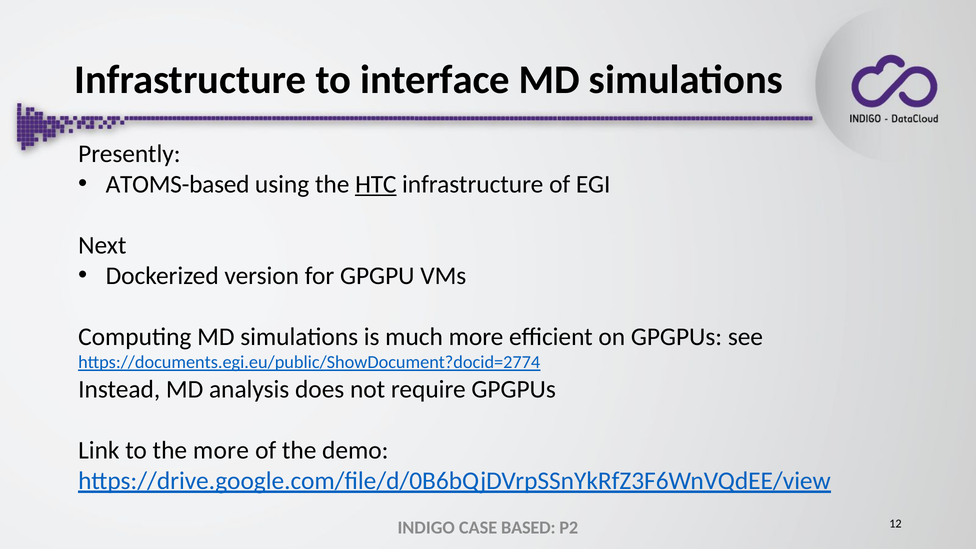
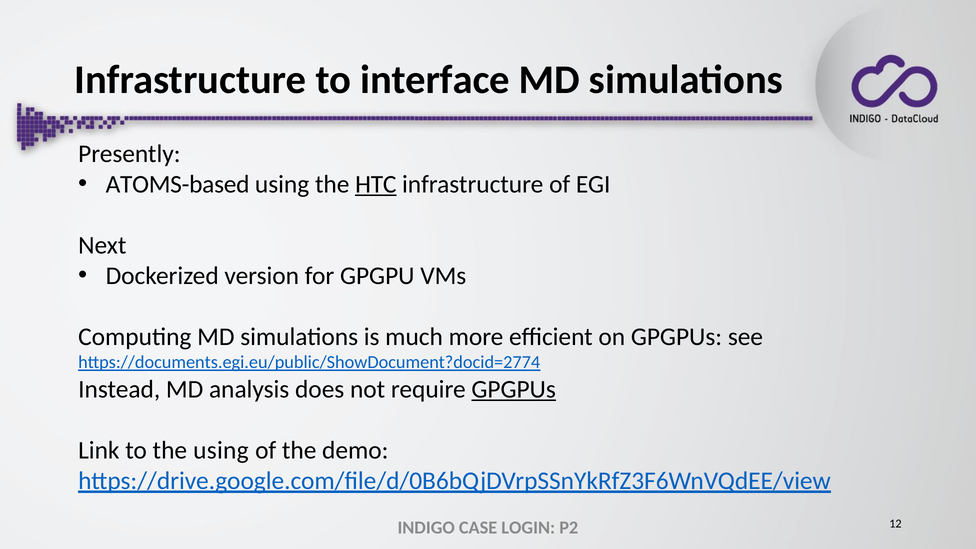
GPGPUs at (514, 389) underline: none -> present
the more: more -> using
BASED: BASED -> LOGIN
